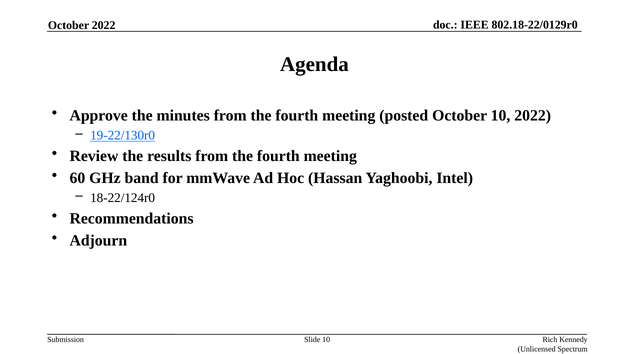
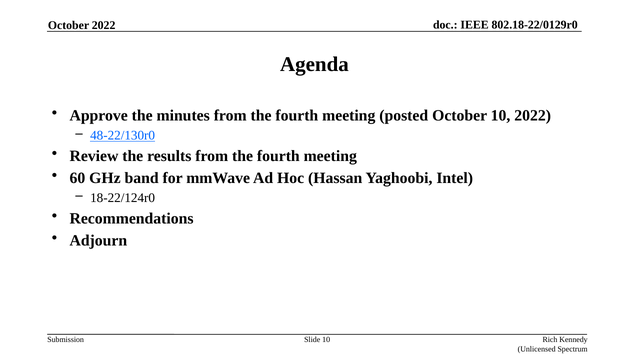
19-22/130r0: 19-22/130r0 -> 48-22/130r0
